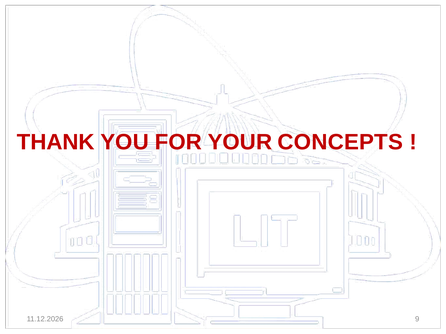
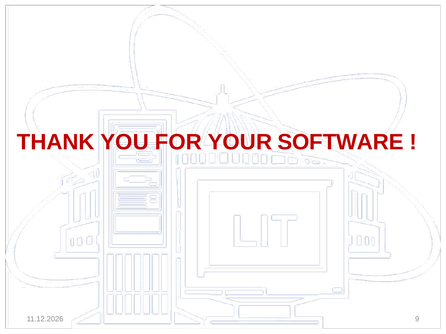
CONCEPTS: CONCEPTS -> SOFTWARE
